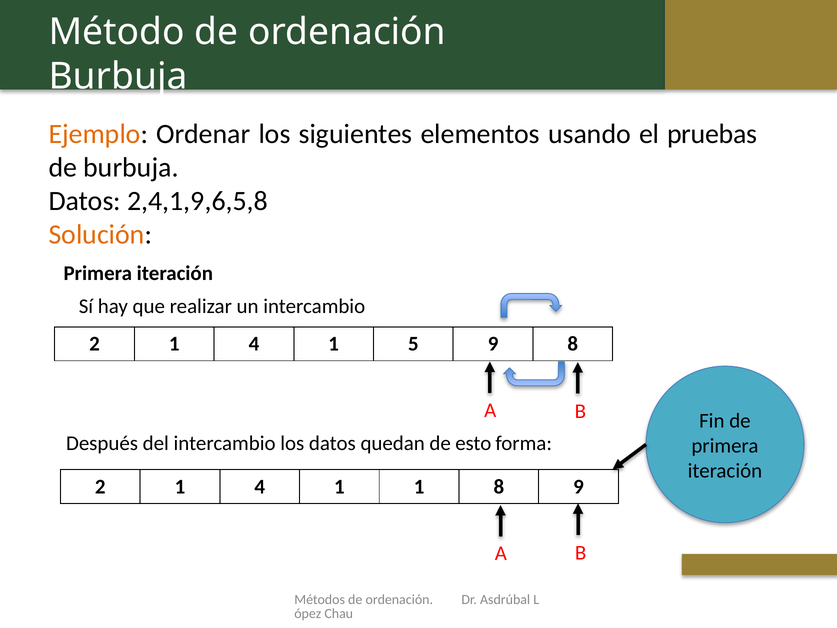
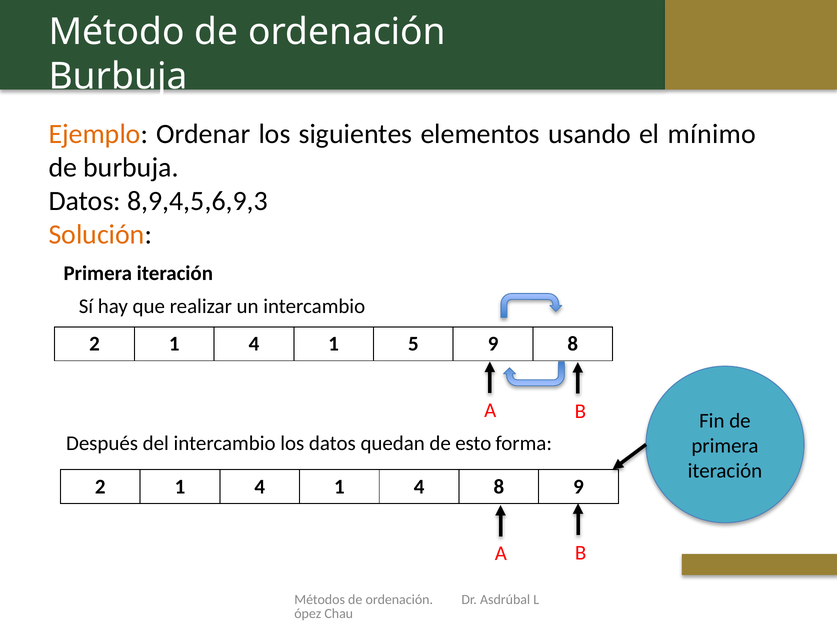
pruebas: pruebas -> mínimo
2,4,1,9,6,5,8: 2,4,1,9,6,5,8 -> 8,9,4,5,6,9,3
4 1 1: 1 -> 4
